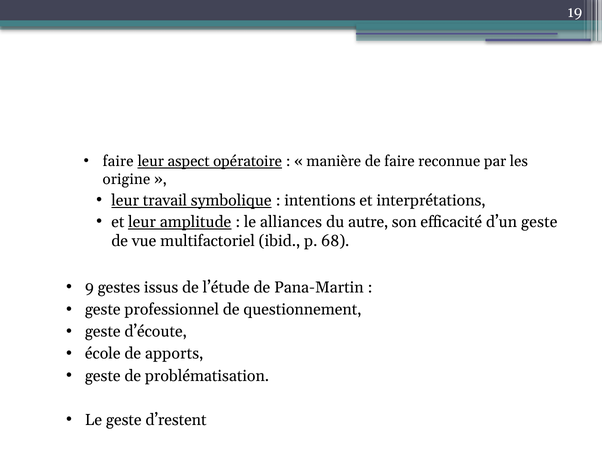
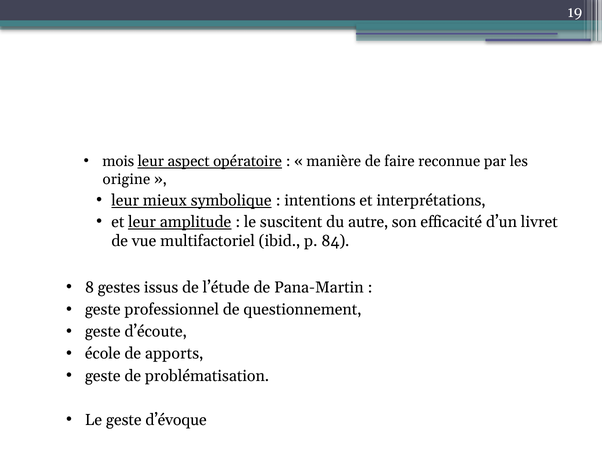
faire at (118, 161): faire -> mois
travail: travail -> mieux
alliances: alliances -> suscitent
d’un geste: geste -> livret
68: 68 -> 84
9: 9 -> 8
d’restent: d’restent -> d’évoque
